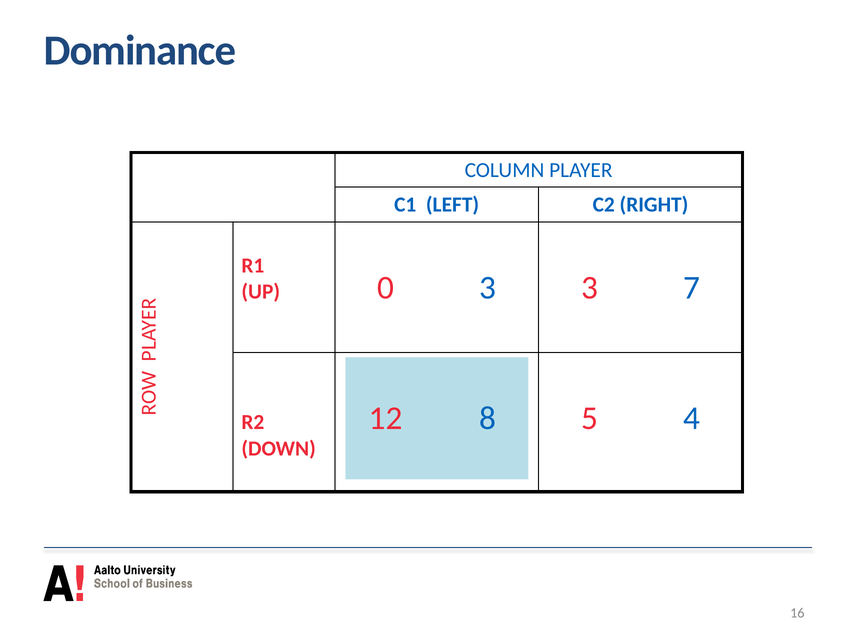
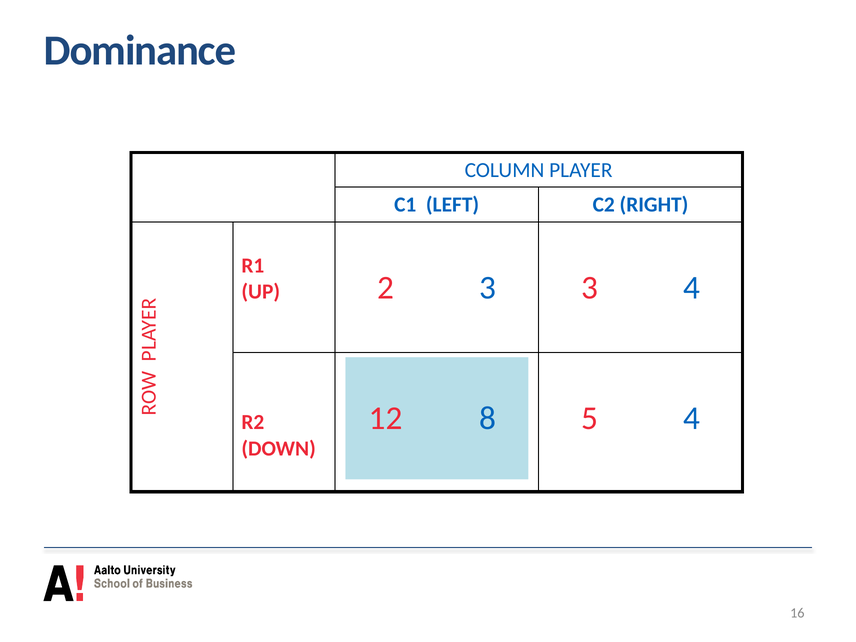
0: 0 -> 2
3 7: 7 -> 4
